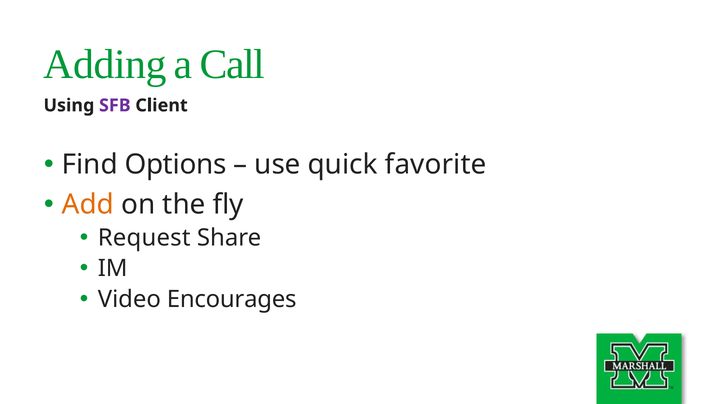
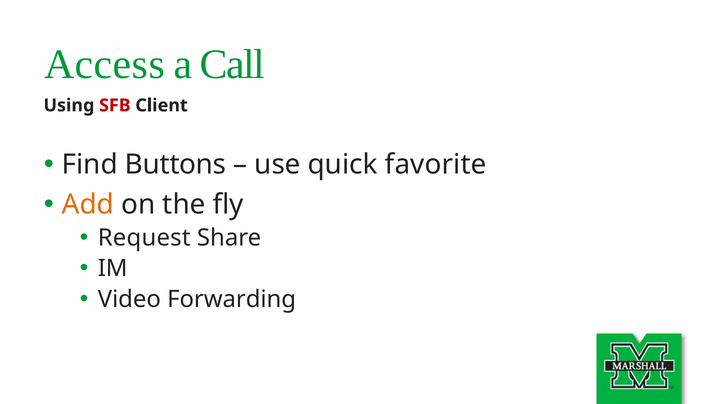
Adding: Adding -> Access
SFB colour: purple -> red
Options: Options -> Buttons
Encourages: Encourages -> Forwarding
